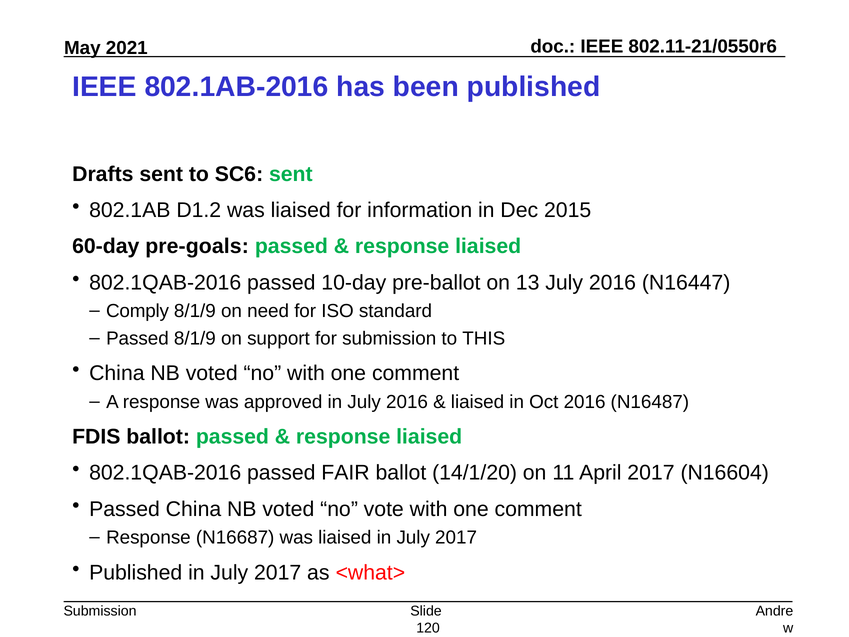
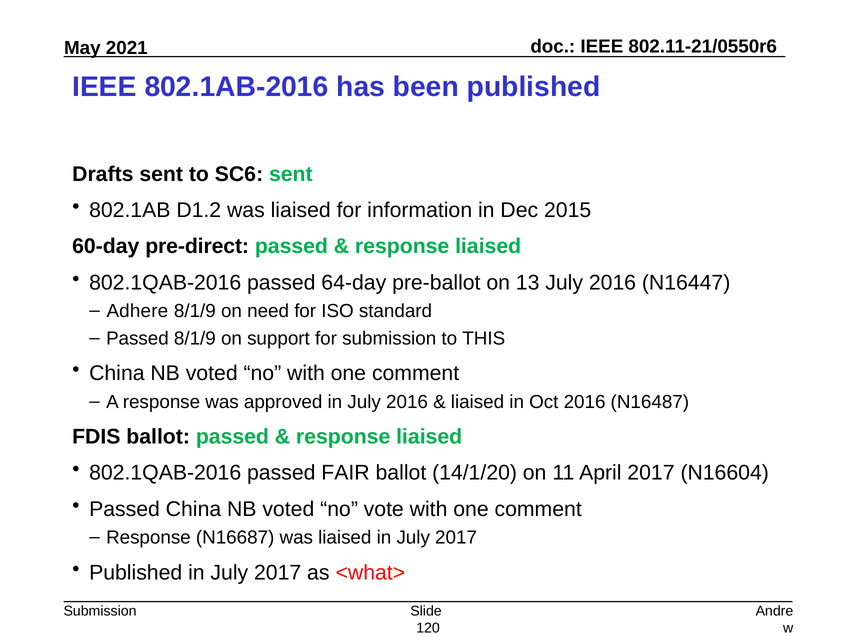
pre-goals: pre-goals -> pre-direct
10-day: 10-day -> 64-day
Comply: Comply -> Adhere
